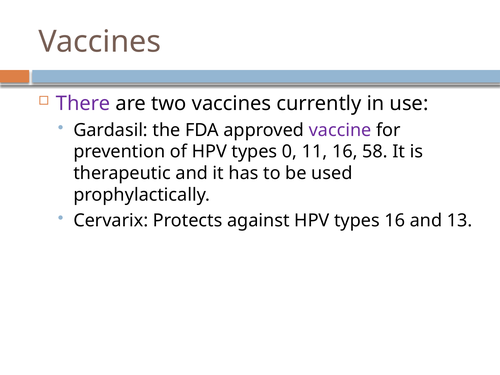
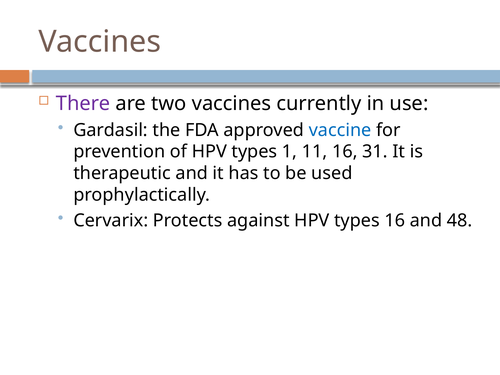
vaccine colour: purple -> blue
0: 0 -> 1
58: 58 -> 31
13: 13 -> 48
